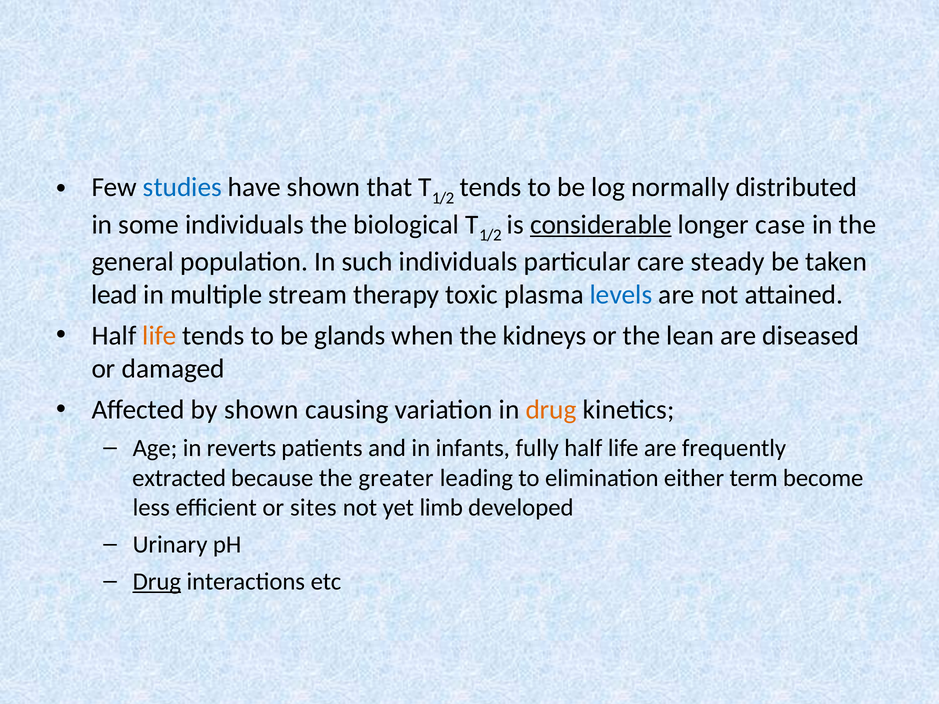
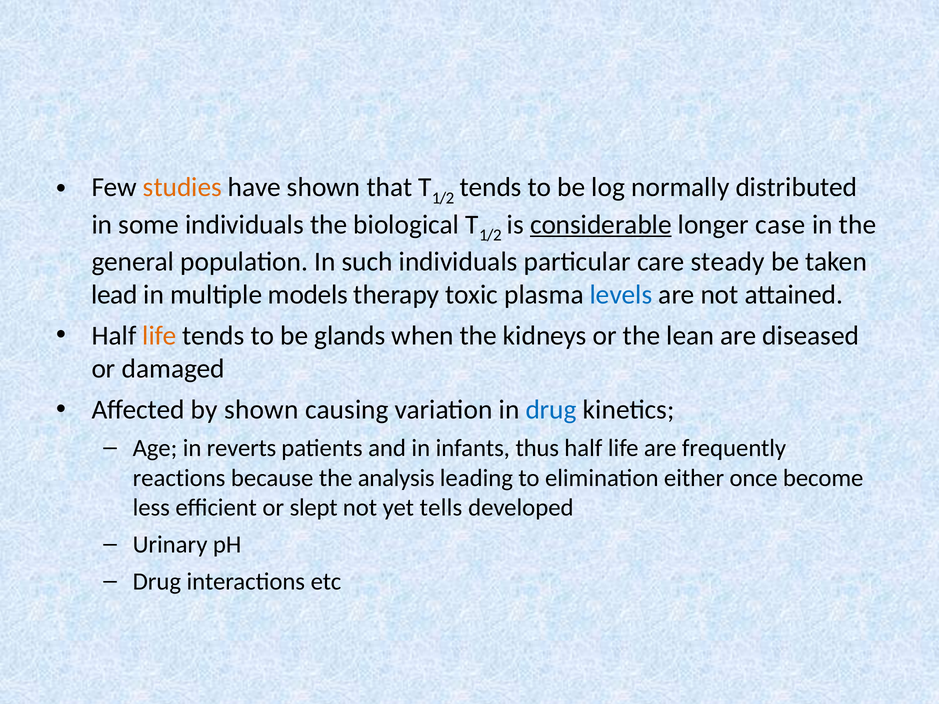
studies colour: blue -> orange
stream: stream -> models
drug at (551, 410) colour: orange -> blue
fully: fully -> thus
extracted: extracted -> reactions
greater: greater -> analysis
term: term -> once
sites: sites -> slept
limb: limb -> tells
Drug at (157, 582) underline: present -> none
